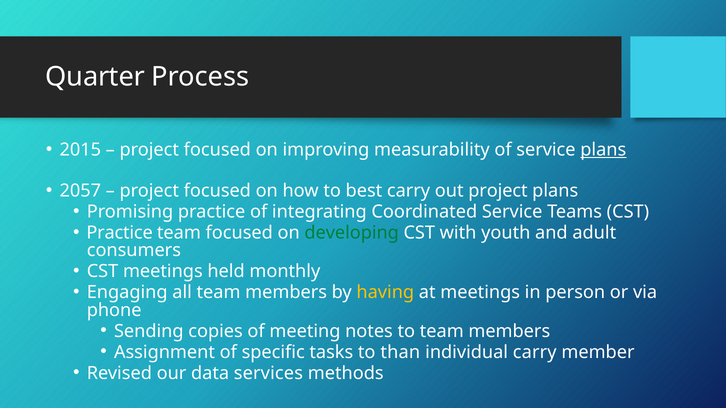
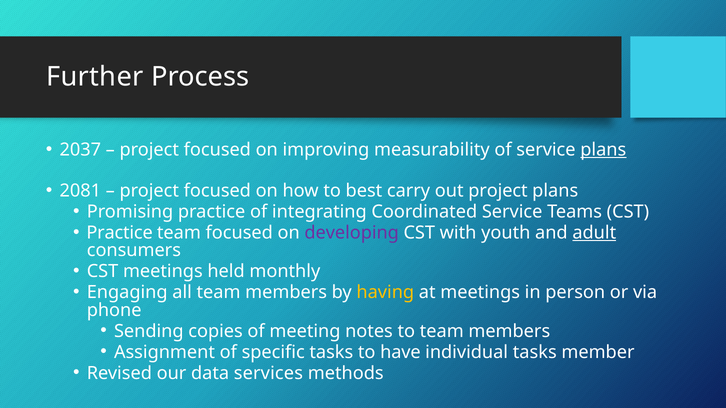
Quarter: Quarter -> Further
2015: 2015 -> 2037
2057: 2057 -> 2081
developing colour: green -> purple
adult underline: none -> present
than: than -> have
individual carry: carry -> tasks
